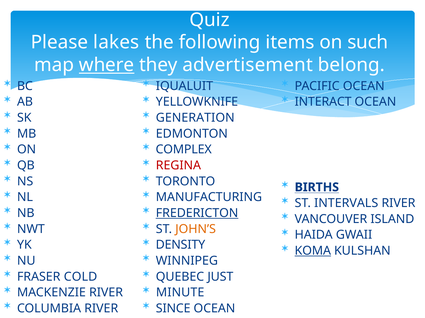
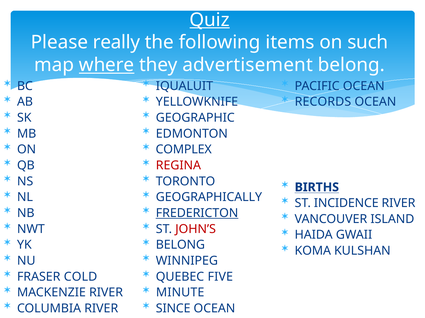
Quiz underline: none -> present
lakes: lakes -> really
INTERACT: INTERACT -> RECORDS
GENERATION: GENERATION -> GEOGRAPHIC
MANUFACTURING: MANUFACTURING -> GEOGRAPHICALLY
INTERVALS: INTERVALS -> INCIDENCE
JOHN’S colour: orange -> red
DENSITY at (180, 245): DENSITY -> BELONG
KOMA underline: present -> none
JUST: JUST -> FIVE
